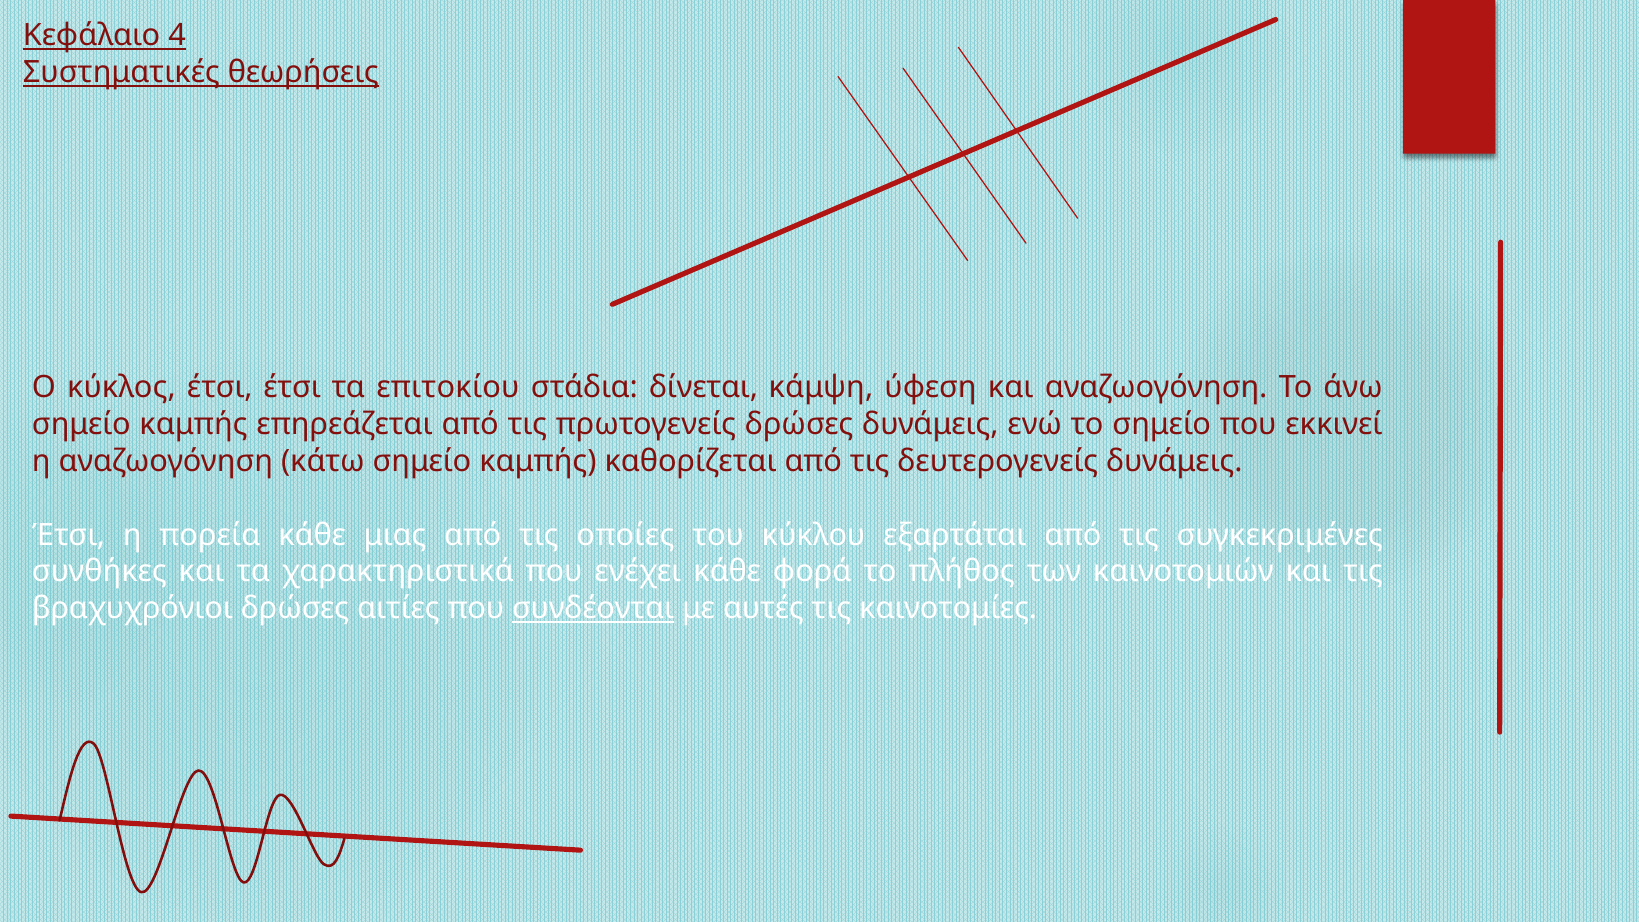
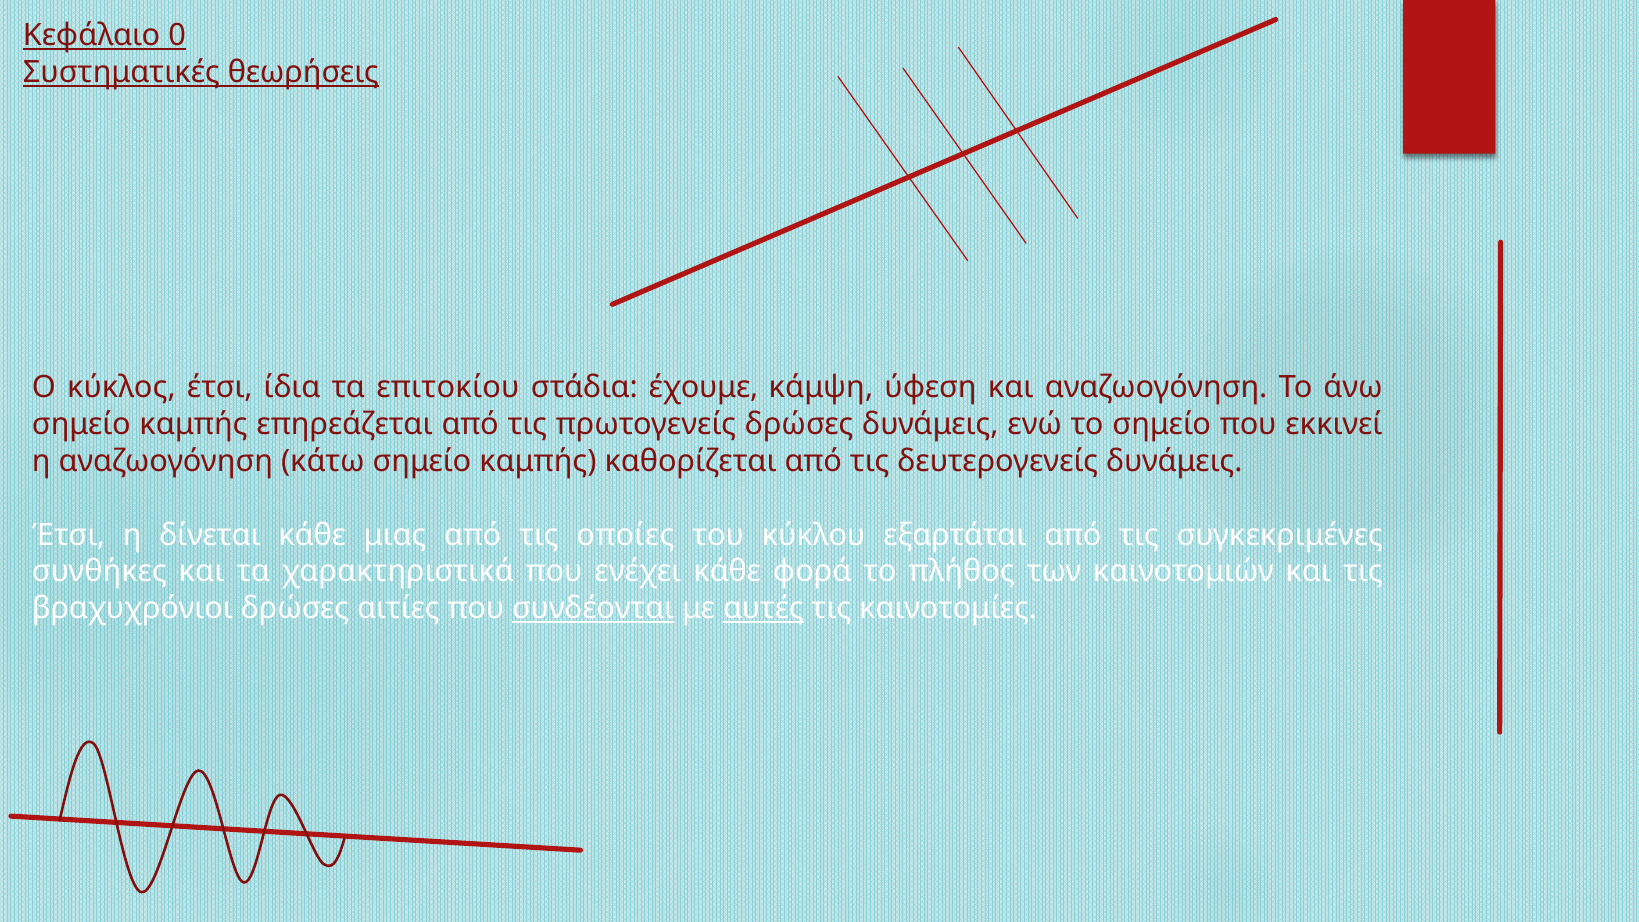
4: 4 -> 0
έτσι έτσι: έτσι -> ίδια
δίνεται: δίνεται -> έχουμε
πορεία: πορεία -> δίνεται
αυτές underline: none -> present
